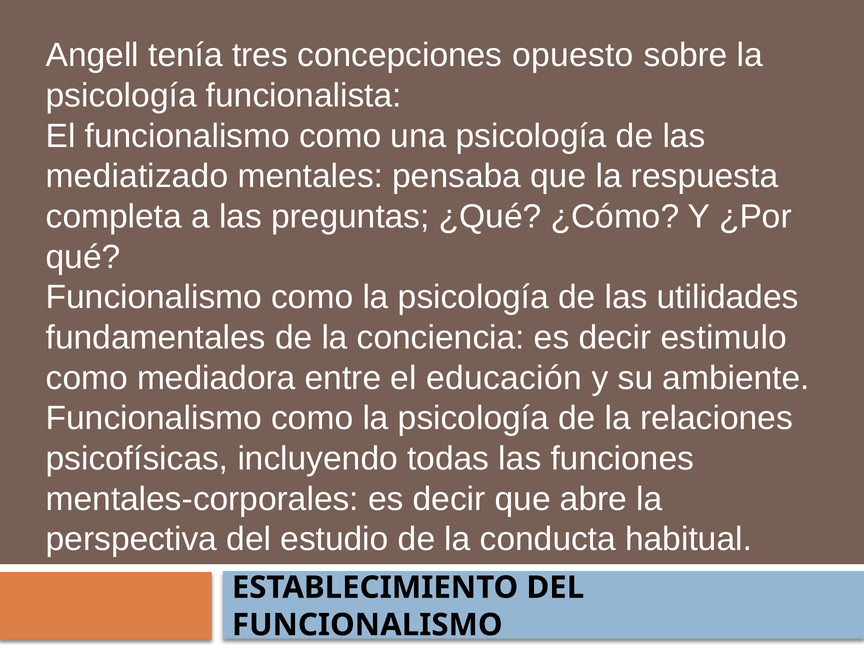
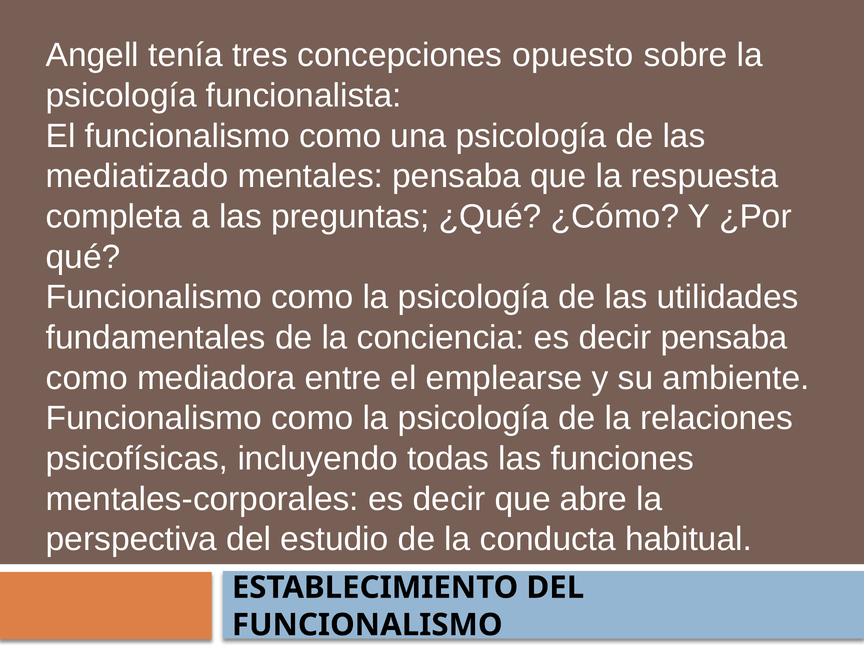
decir estimulo: estimulo -> pensaba
educación: educación -> emplearse
